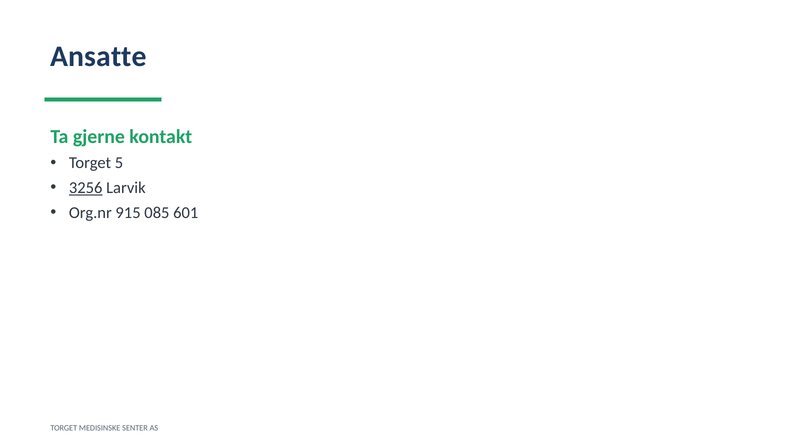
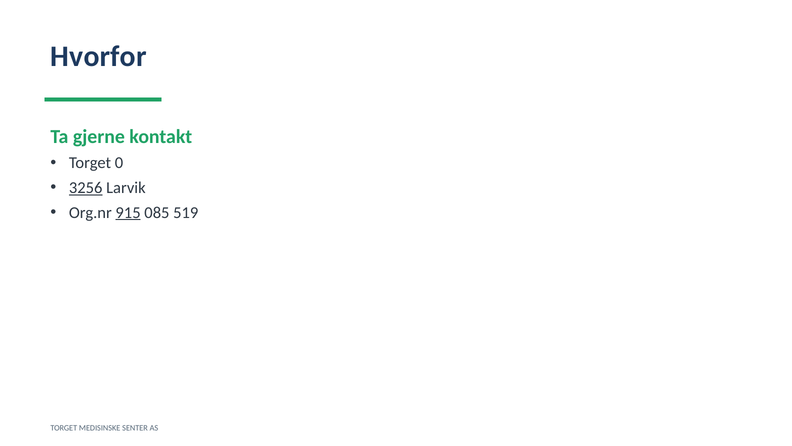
Ansatte: Ansatte -> Hvorfor
5: 5 -> 0
915 underline: none -> present
601: 601 -> 519
